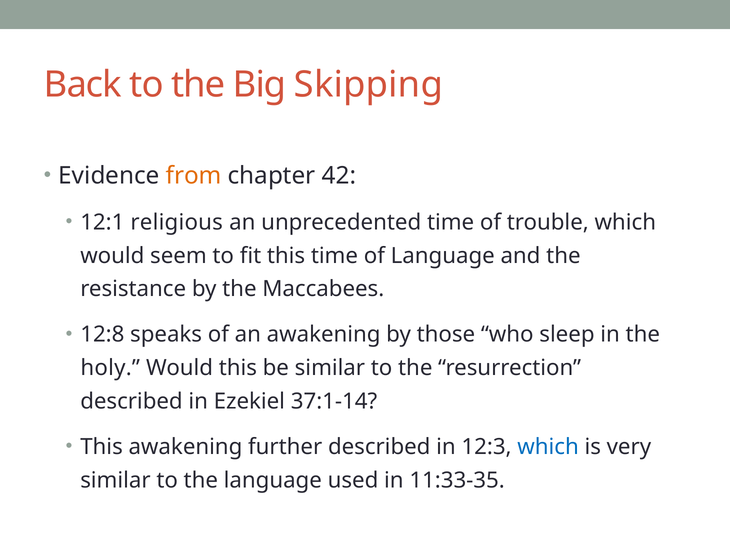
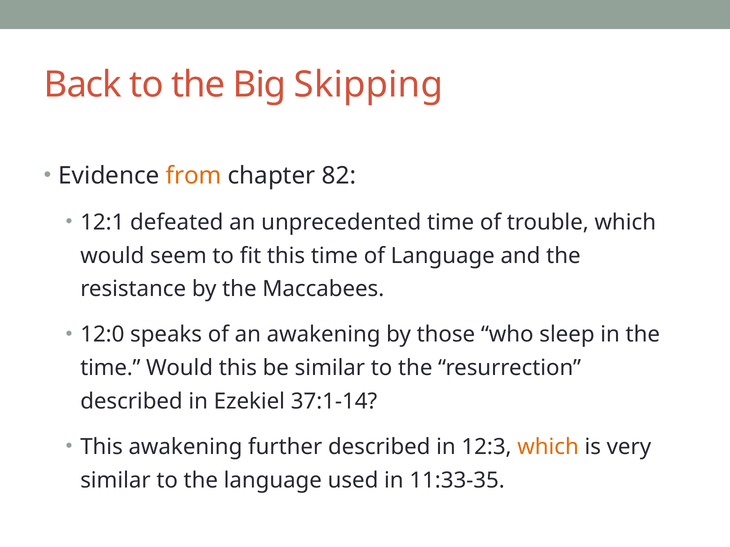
42: 42 -> 82
religious: religious -> defeated
12:8: 12:8 -> 12:0
holy at (110, 368): holy -> time
which at (548, 447) colour: blue -> orange
